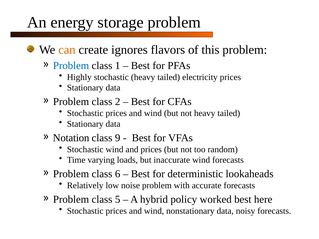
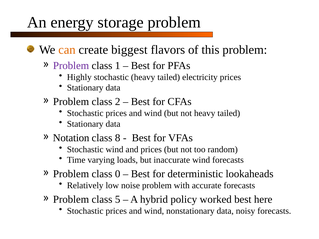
ignores: ignores -> biggest
Problem at (71, 66) colour: blue -> purple
9: 9 -> 8
6: 6 -> 0
